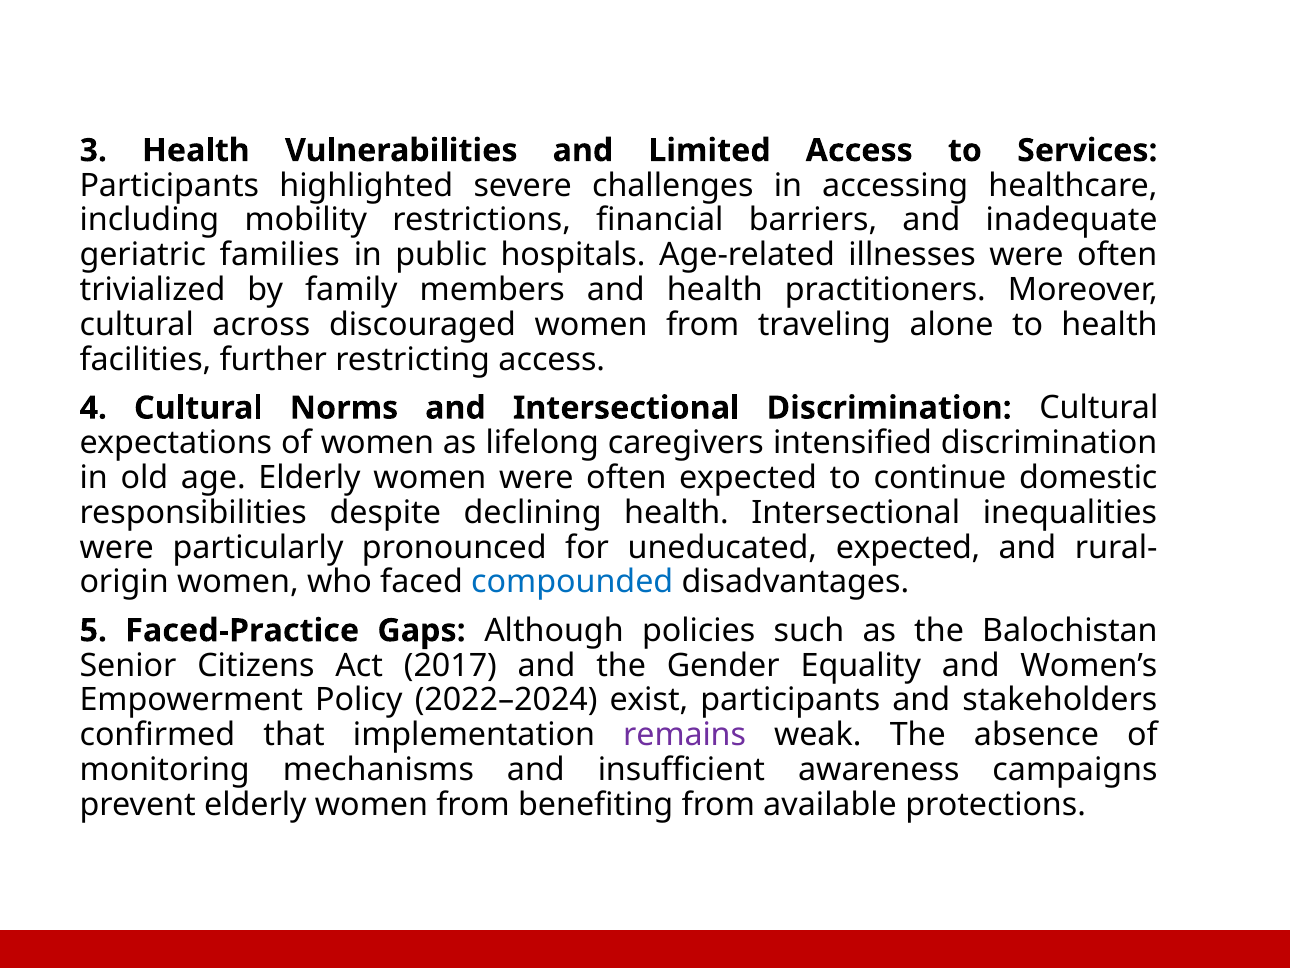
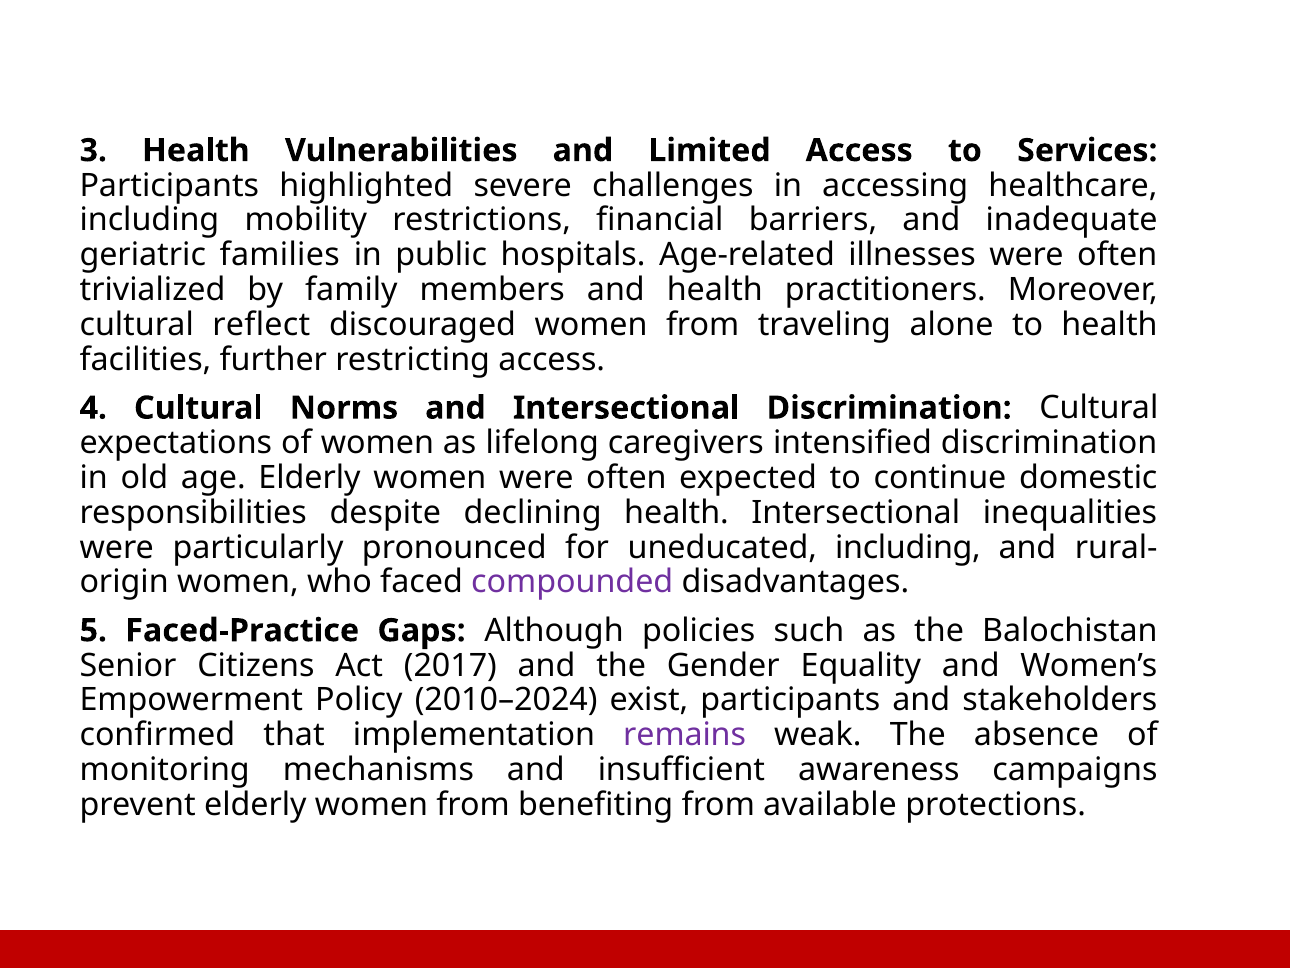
across: across -> reflect
uneducated expected: expected -> including
compounded colour: blue -> purple
2022–2024: 2022–2024 -> 2010–2024
